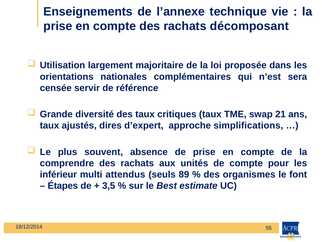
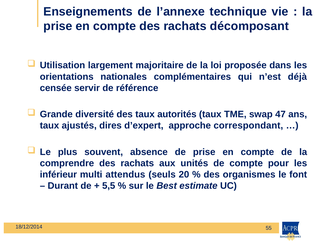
sera: sera -> déjà
critiques: critiques -> autorités
21: 21 -> 47
simplifications: simplifications -> correspondant
89: 89 -> 20
Étapes: Étapes -> Durant
3,5: 3,5 -> 5,5
